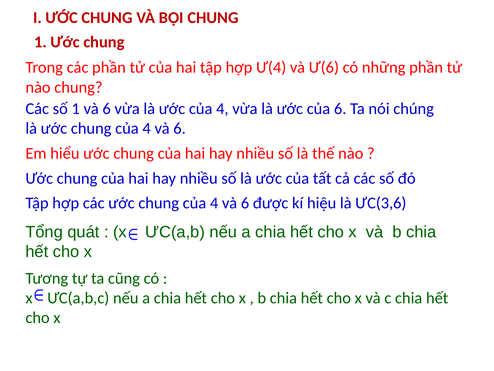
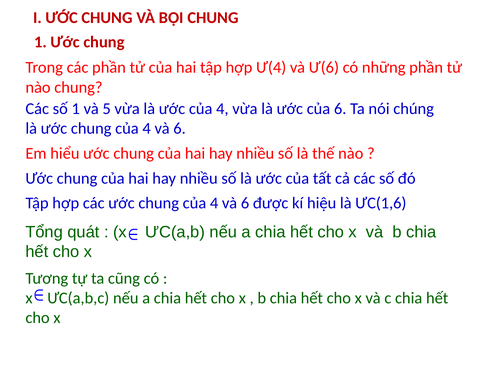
1 và 6: 6 -> 5
ƯC(3,6: ƯC(3,6 -> ƯC(1,6
